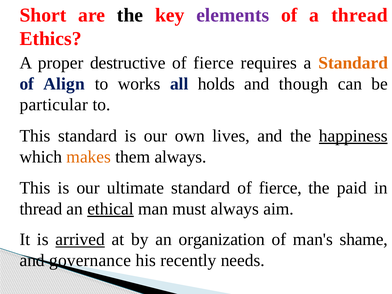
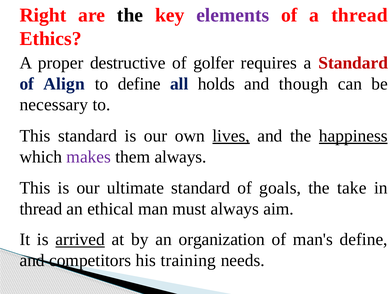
Short: Short -> Right
fierce at (214, 63): fierce -> golfer
Standard at (353, 63) colour: orange -> red
to works: works -> define
particular: particular -> necessary
lives underline: none -> present
makes colour: orange -> purple
standard of fierce: fierce -> goals
paid: paid -> take
ethical underline: present -> none
man's shame: shame -> define
governance: governance -> competitors
recently: recently -> training
